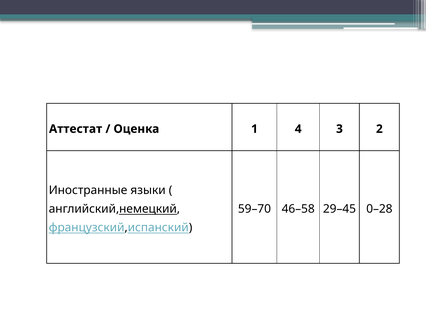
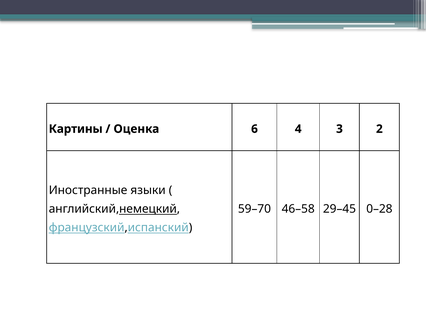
Аттестат: Аттестат -> Картины
1: 1 -> 6
